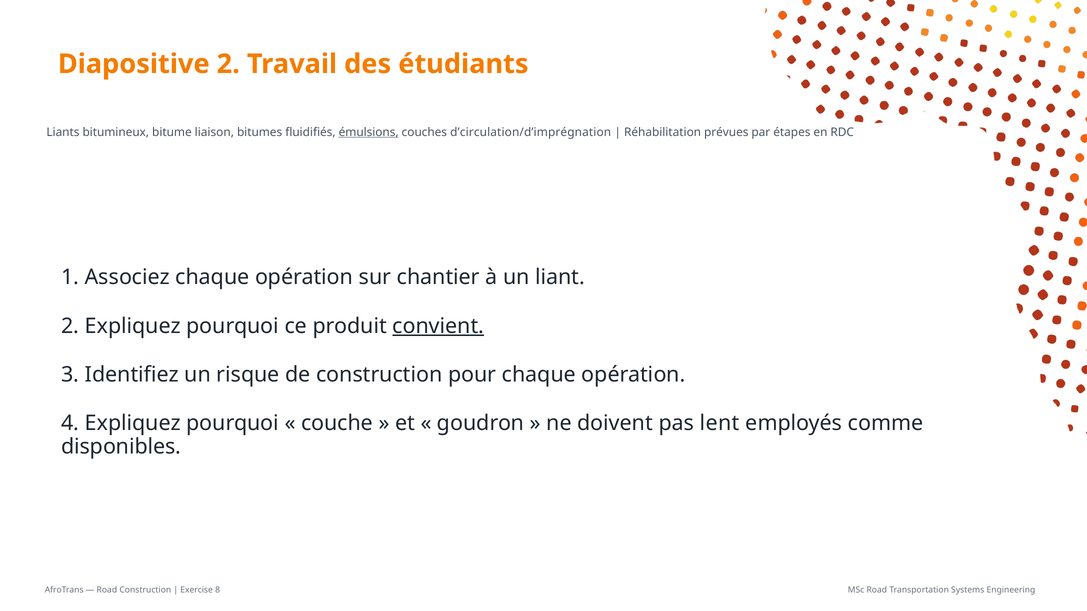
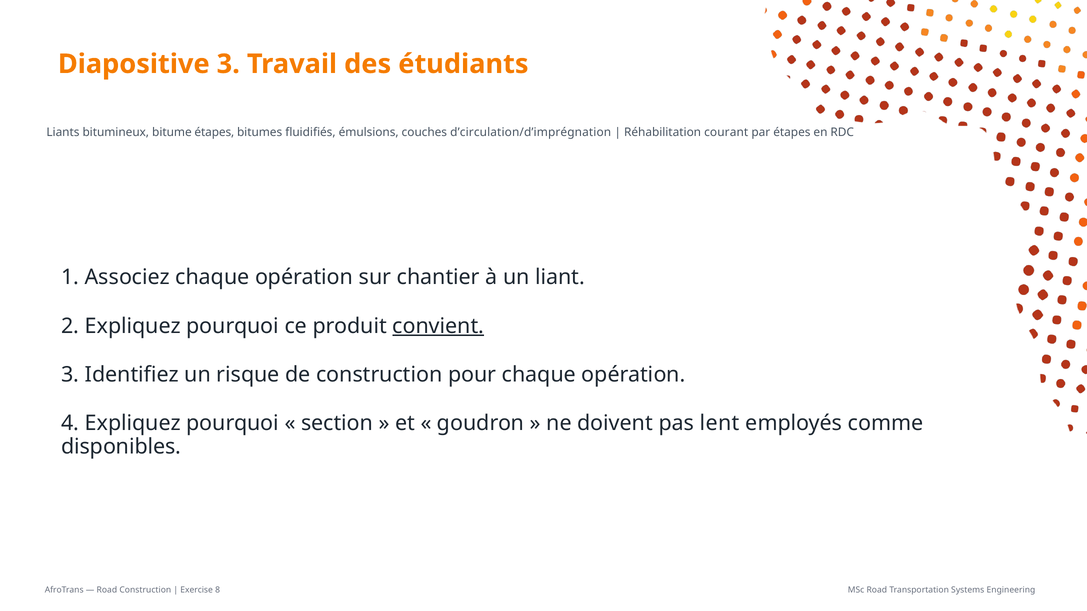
Diapositive 2: 2 -> 3
bitume liaison: liaison -> étapes
émulsions underline: present -> none
prévues: prévues -> courant
couche: couche -> section
